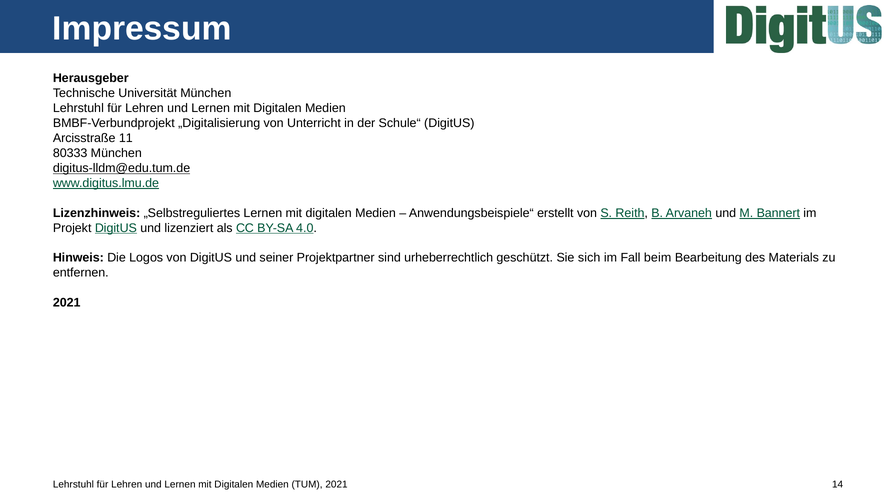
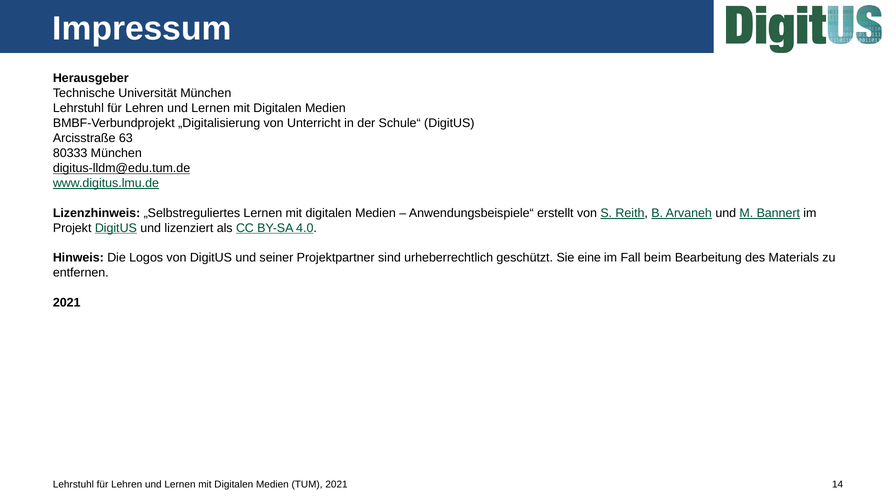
11: 11 -> 63
sich: sich -> eine
